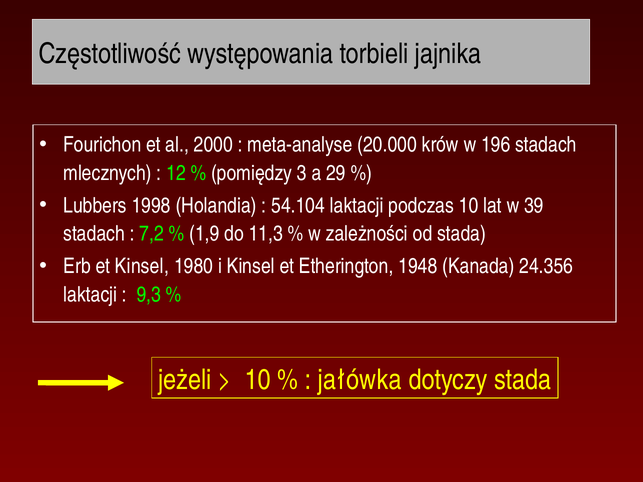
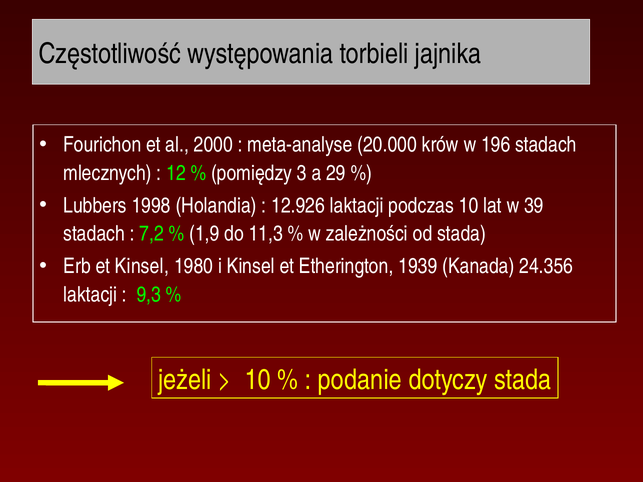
54.104: 54.104 -> 12.926
1948: 1948 -> 1939
jałówka: jałówka -> podanie
